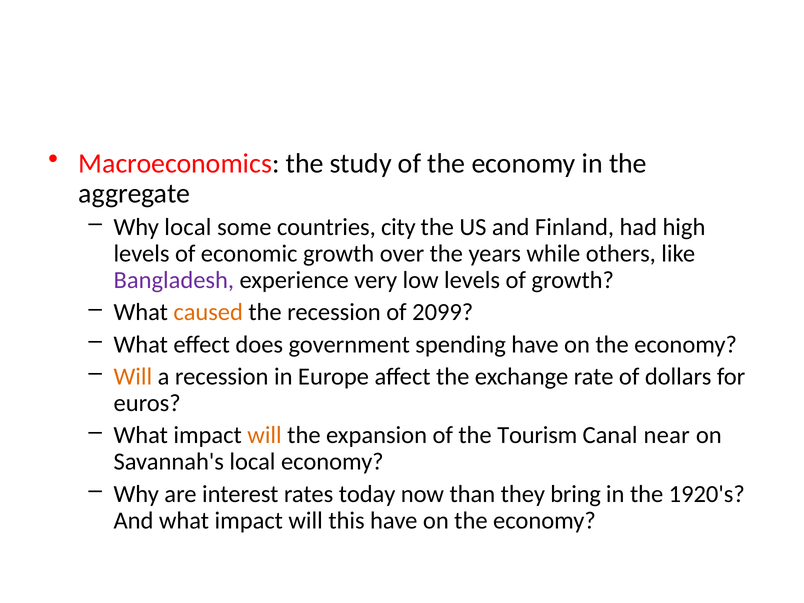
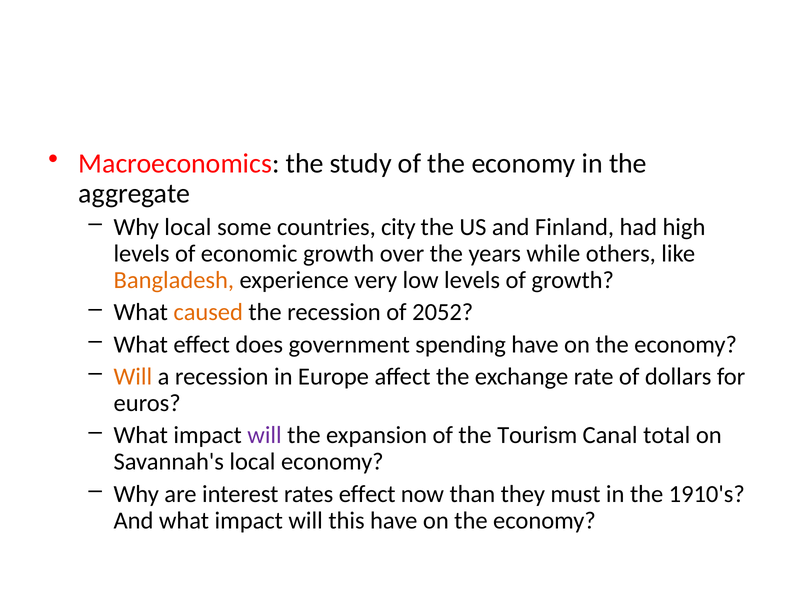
Bangladesh colour: purple -> orange
2099: 2099 -> 2052
will at (265, 435) colour: orange -> purple
near: near -> total
rates today: today -> effect
bring: bring -> must
1920's: 1920's -> 1910's
